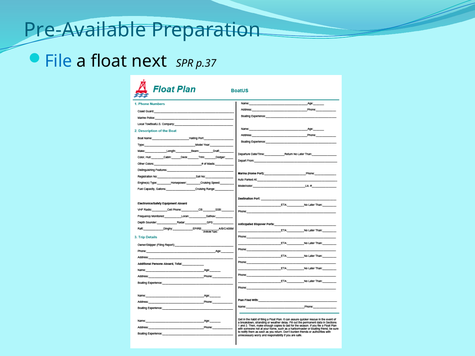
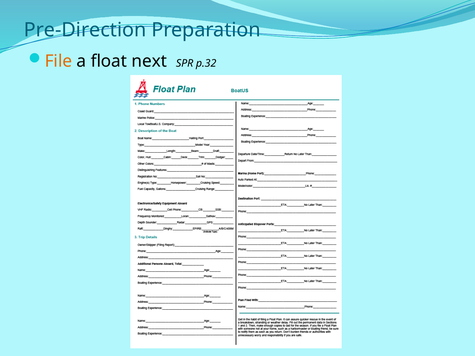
Pre-Available: Pre-Available -> Pre-Direction
File colour: blue -> orange
p.37: p.37 -> p.32
